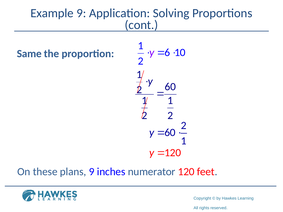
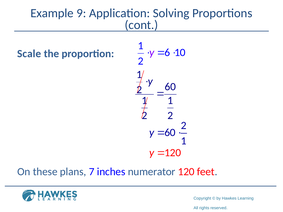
Same: Same -> Scale
plans 9: 9 -> 7
